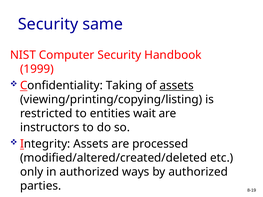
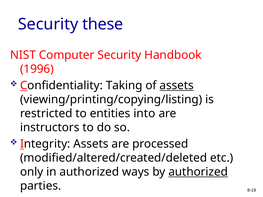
same: same -> these
1999: 1999 -> 1996
wait: wait -> into
authorized at (198, 172) underline: none -> present
